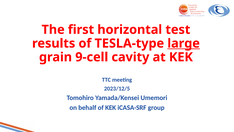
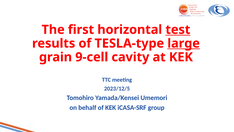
test underline: none -> present
